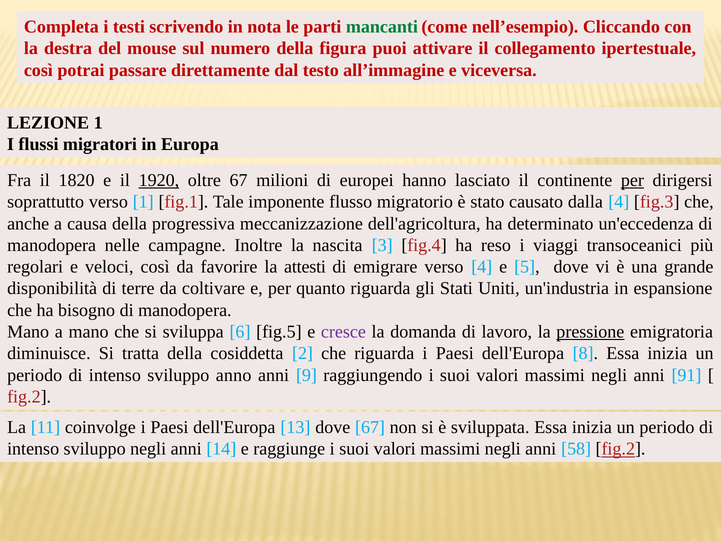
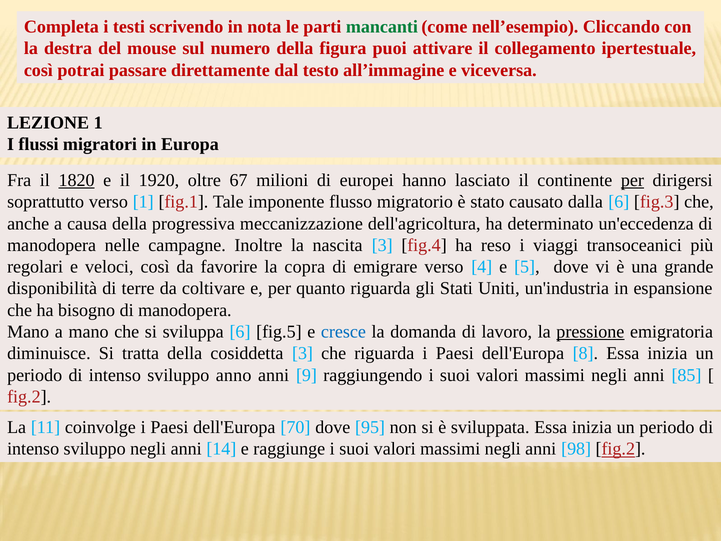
1820 underline: none -> present
1920 underline: present -> none
dalla 4: 4 -> 6
attesti: attesti -> copra
cresce colour: purple -> blue
cosiddetta 2: 2 -> 3
91: 91 -> 85
13: 13 -> 70
dove 67: 67 -> 95
58: 58 -> 98
